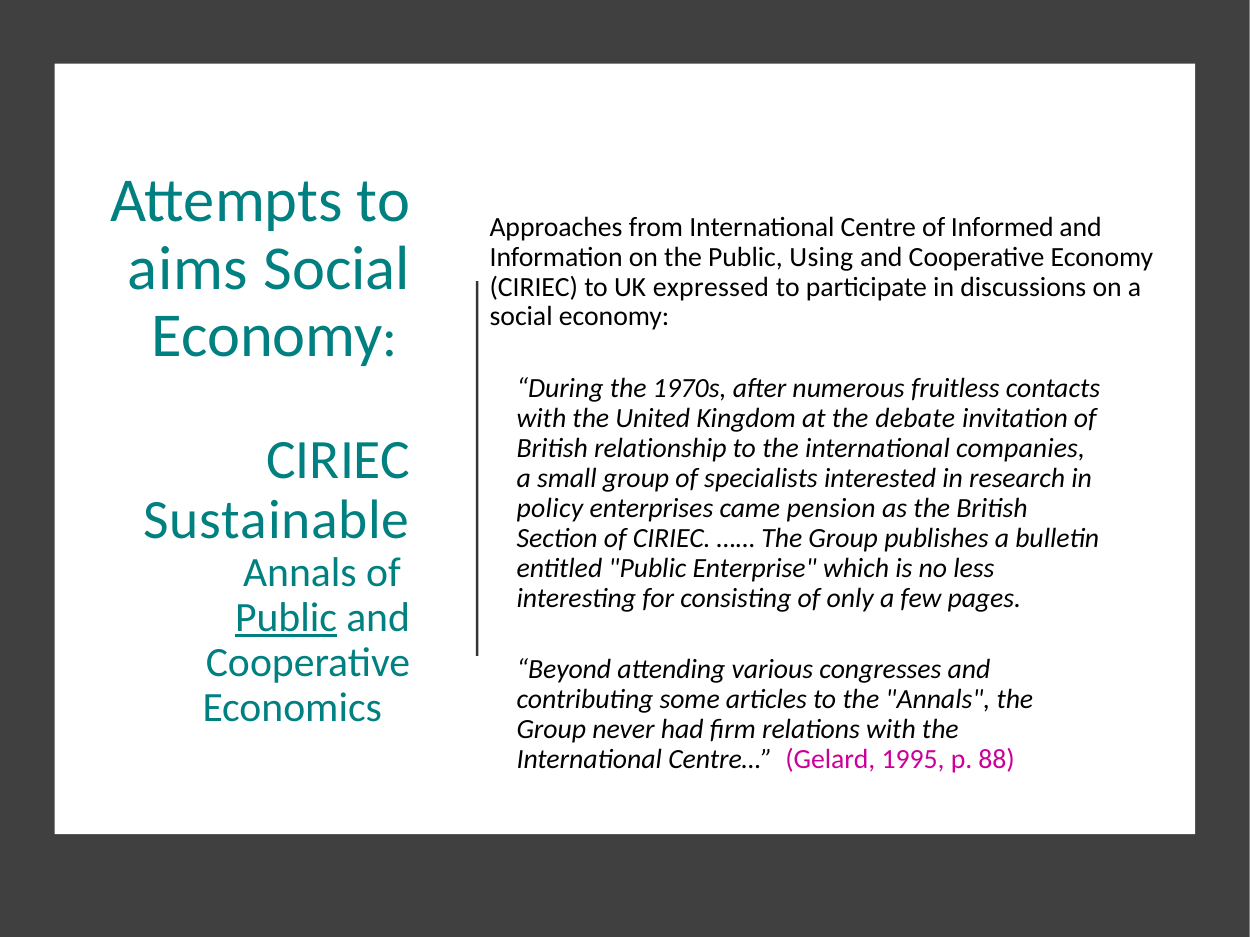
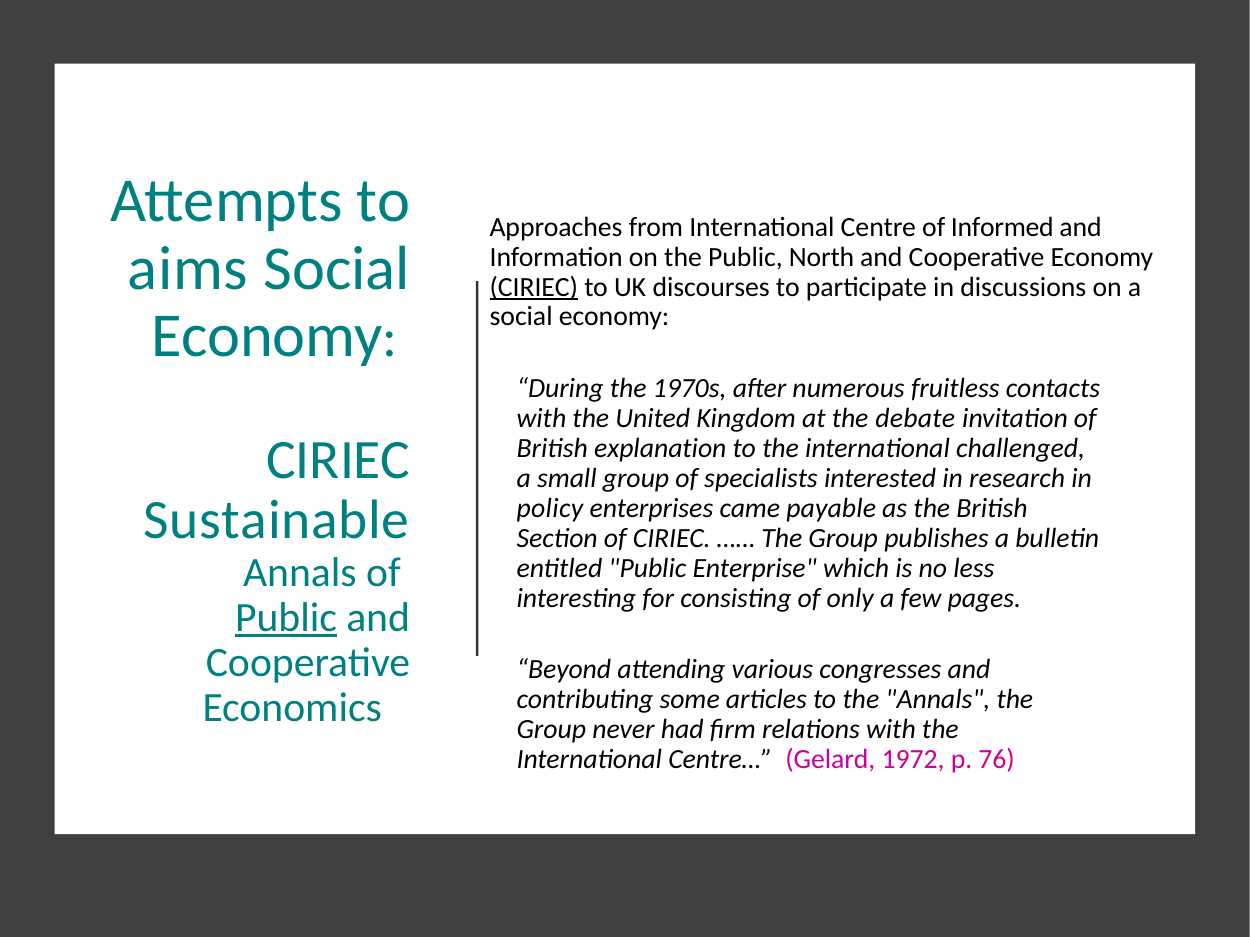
Using: Using -> North
CIRIEC at (534, 287) underline: none -> present
expressed: expressed -> discourses
relationship: relationship -> explanation
companies: companies -> challenged
pension: pension -> payable
1995: 1995 -> 1972
88: 88 -> 76
